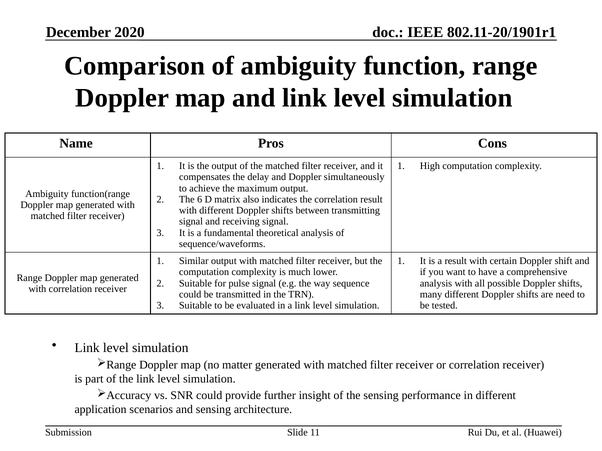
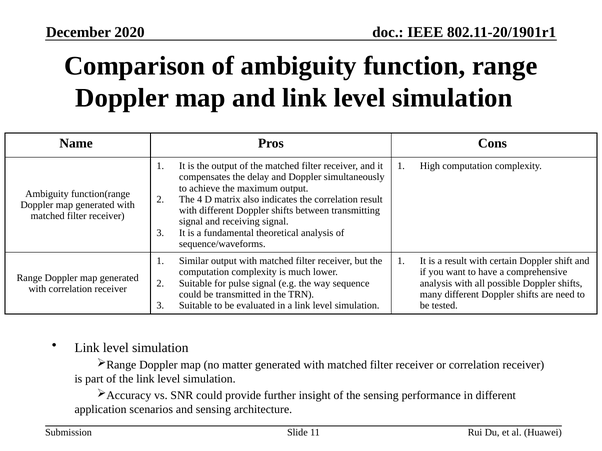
6: 6 -> 4
